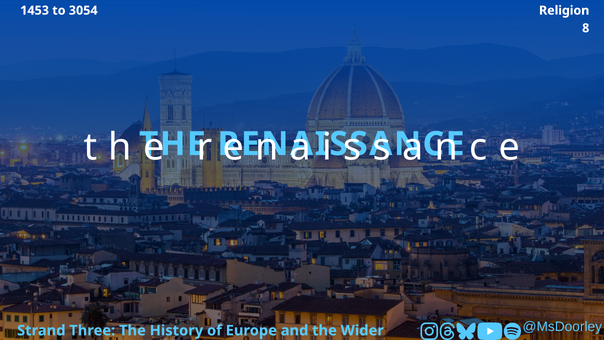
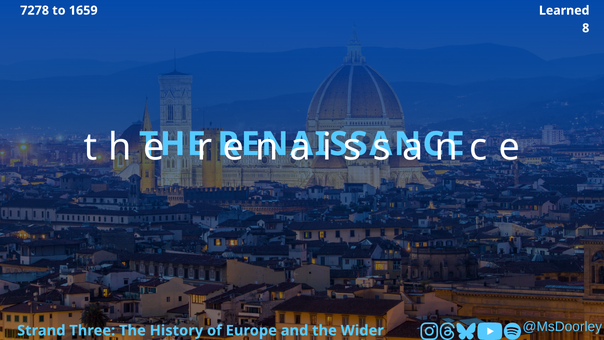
1453: 1453 -> 7278
3054: 3054 -> 1659
Religion: Religion -> Learned
